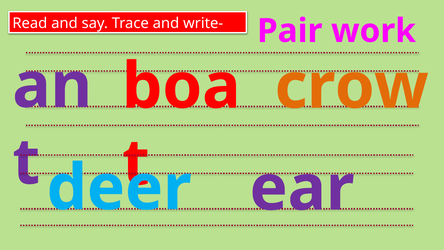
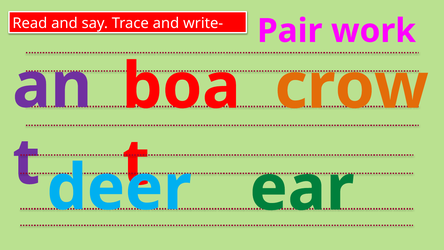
ear colour: purple -> green
